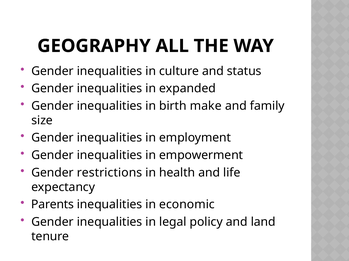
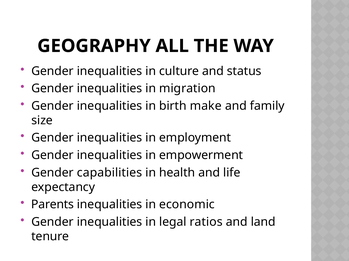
expanded: expanded -> migration
restrictions: restrictions -> capabilities
policy: policy -> ratios
